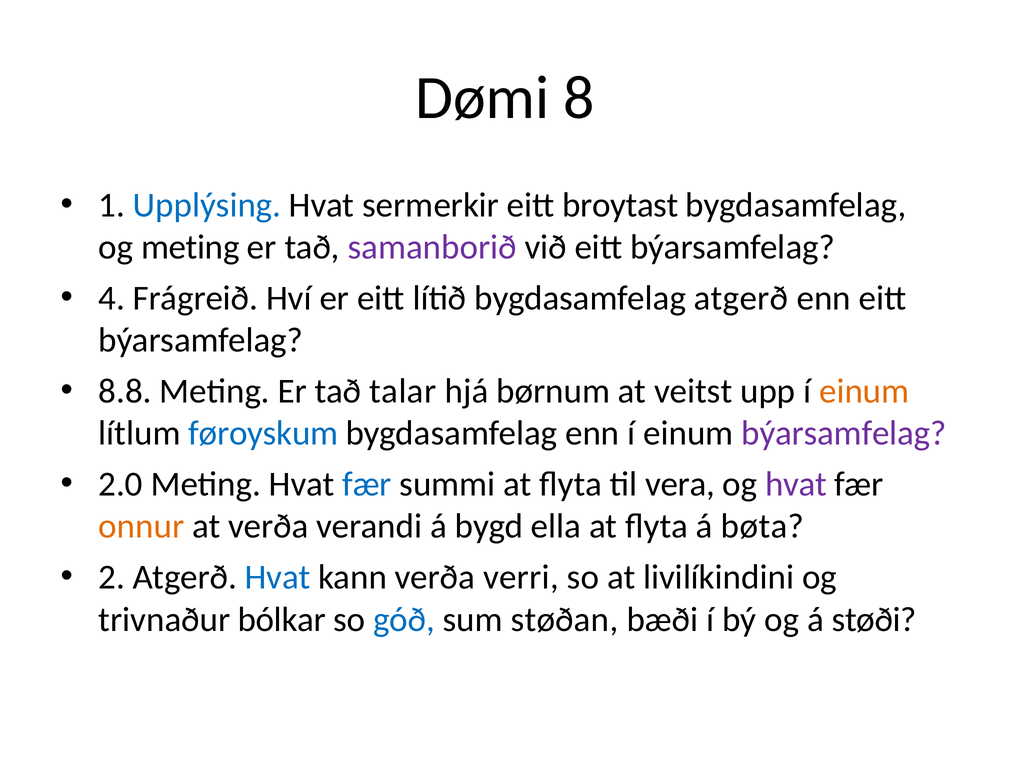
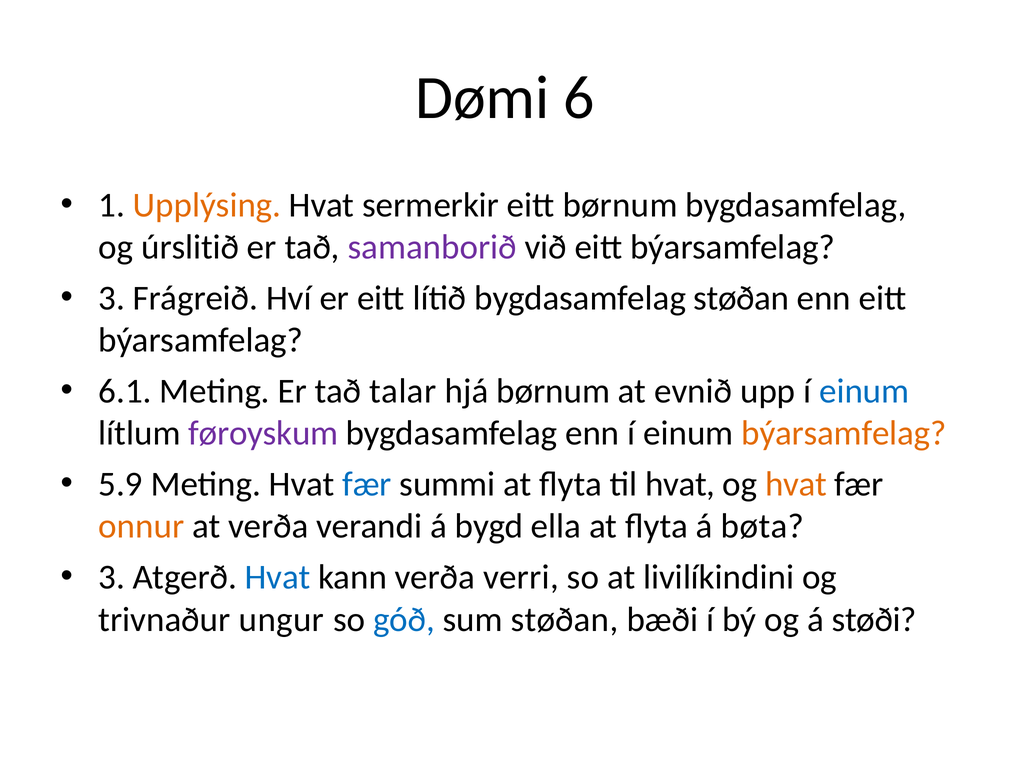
8: 8 -> 6
Upplýsing colour: blue -> orange
eitt broytast: broytast -> børnum
og meting: meting -> úrslitið
4 at (112, 298): 4 -> 3
bygdasamfelag atgerð: atgerð -> støðan
8.8: 8.8 -> 6.1
veitst: veitst -> evnið
einum at (864, 392) colour: orange -> blue
føroyskum colour: blue -> purple
býarsamfelag at (844, 434) colour: purple -> orange
2.0: 2.0 -> 5.9
til vera: vera -> hvat
hvat at (796, 485) colour: purple -> orange
2 at (112, 578): 2 -> 3
bólkar: bólkar -> ungur
